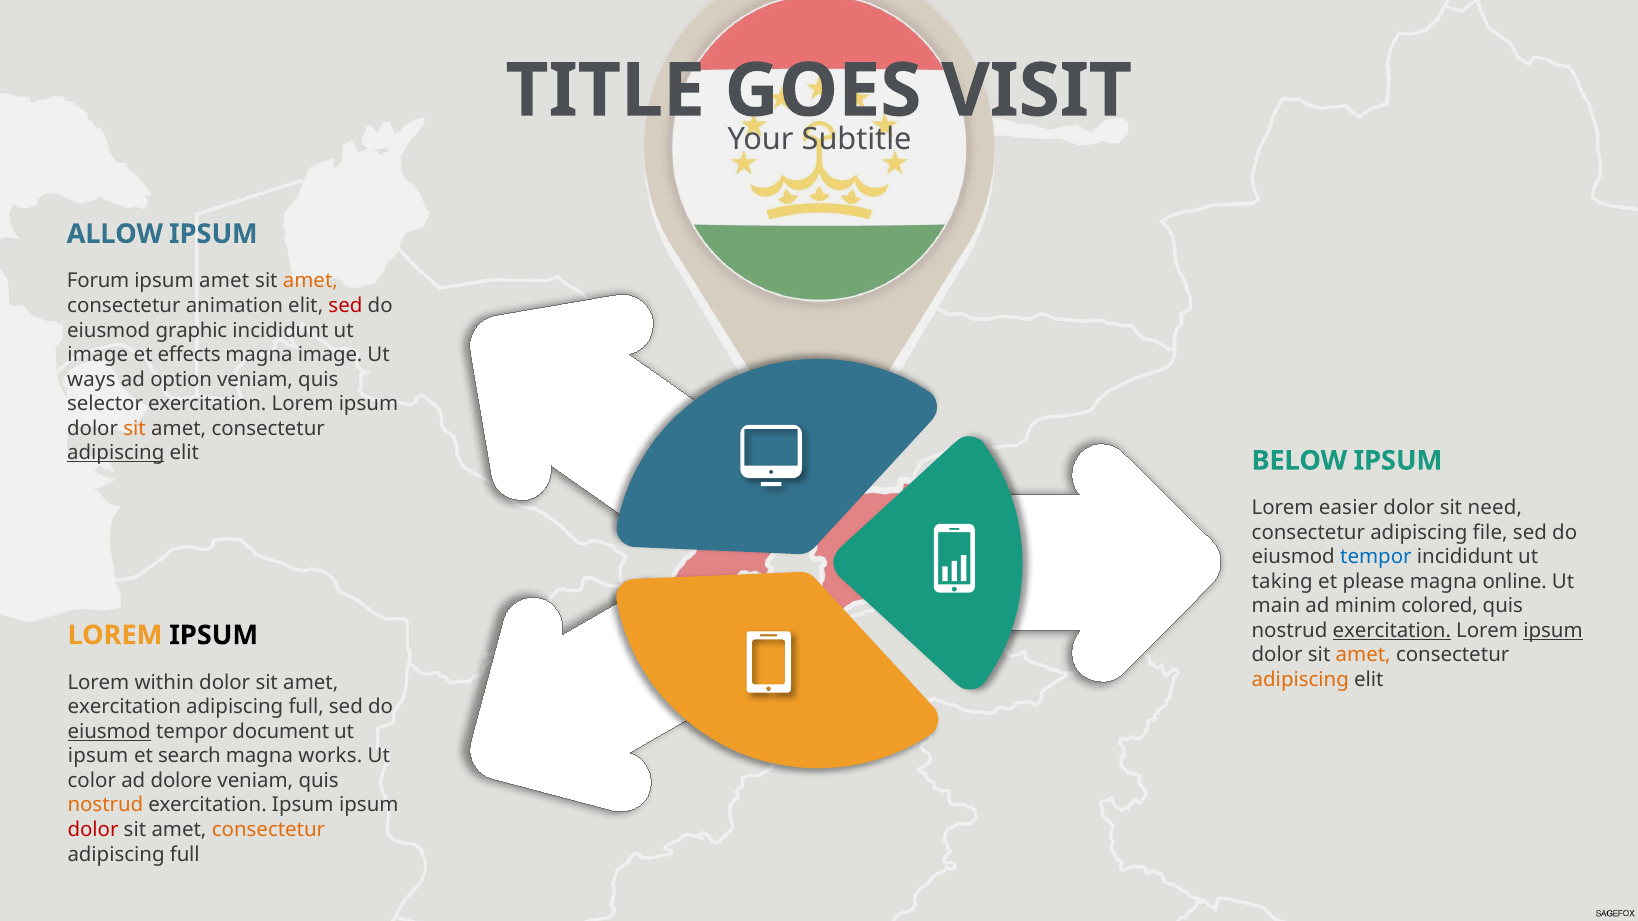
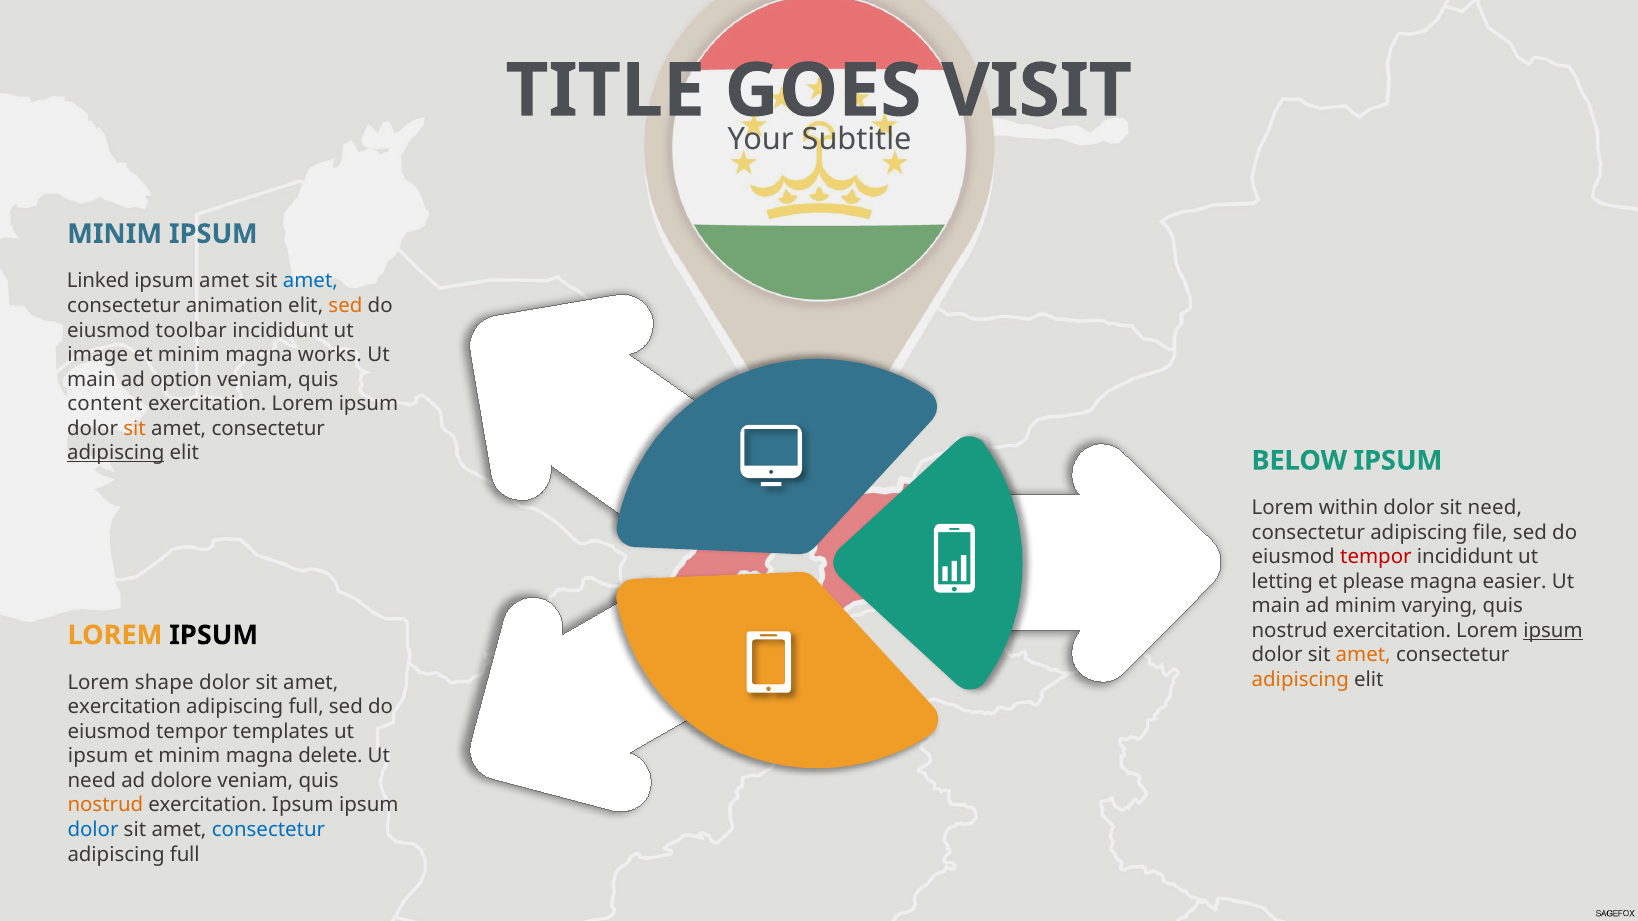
ALLOW at (115, 234): ALLOW -> MINIM
Forum: Forum -> Linked
amet at (310, 281) colour: orange -> blue
sed at (345, 306) colour: red -> orange
graphic: graphic -> toolbar
effects at (189, 355): effects -> minim
magna image: image -> works
ways at (91, 380): ways -> main
selector: selector -> content
easier: easier -> within
tempor at (1376, 557) colour: blue -> red
taking: taking -> letting
online: online -> easier
colored: colored -> varying
exercitation at (1392, 631) underline: present -> none
within: within -> shape
eiusmod at (109, 732) underline: present -> none
document: document -> templates
search at (189, 756): search -> minim
works: works -> delete
color at (92, 781): color -> need
dolor at (93, 830) colour: red -> blue
consectetur at (269, 830) colour: orange -> blue
